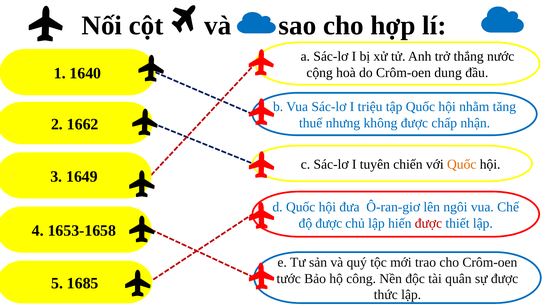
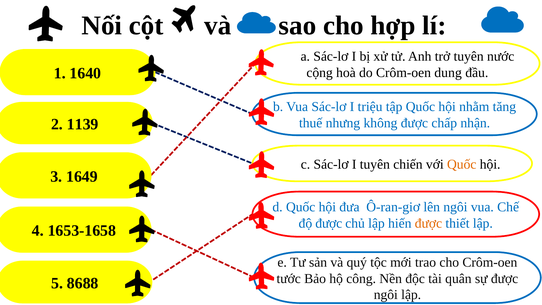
trở thắng: thắng -> tuyên
1662: 1662 -> 1139
được at (428, 223) colour: red -> orange
1685: 1685 -> 8688
thức at (386, 295): thức -> ngôi
